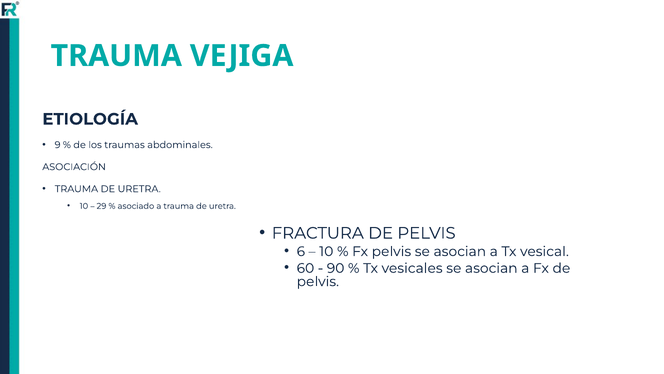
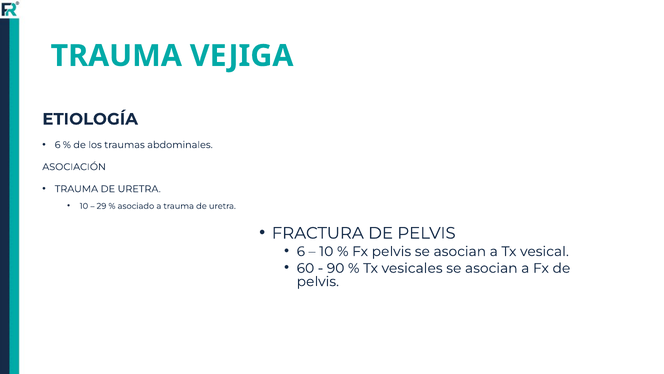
9 at (58, 145): 9 -> 6
